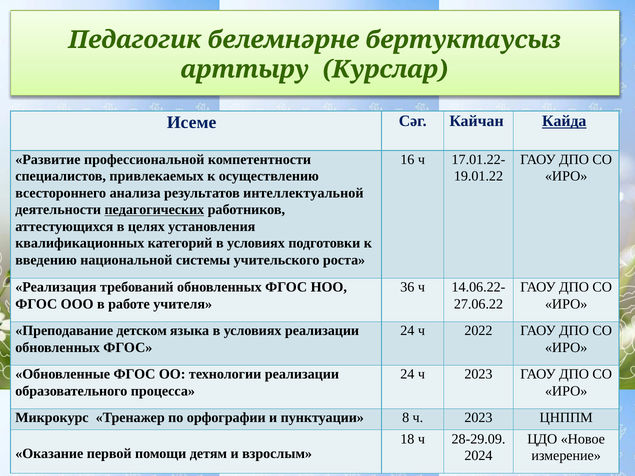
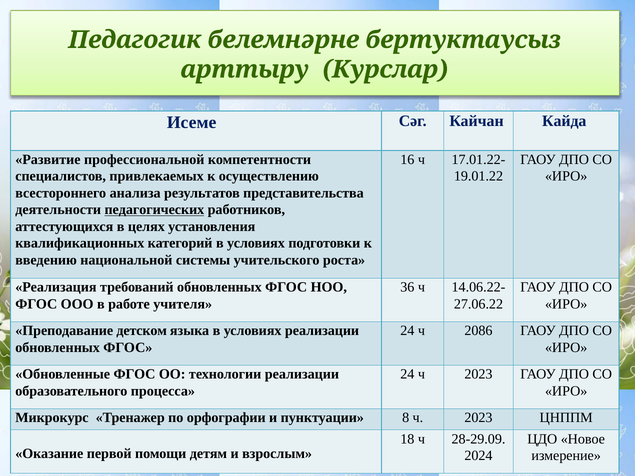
Кайда underline: present -> none
интеллектуальной: интеллектуальной -> представительства
2022: 2022 -> 2086
